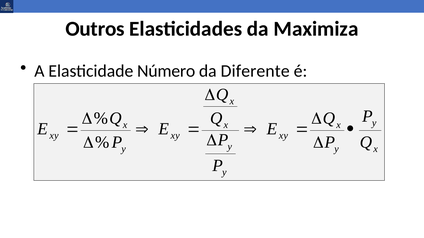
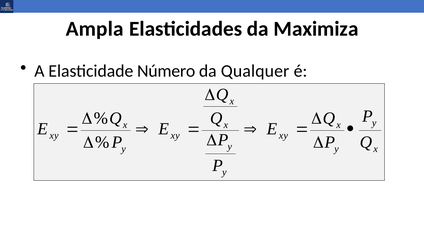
Outros: Outros -> Ampla
Diferente: Diferente -> Qualquer
